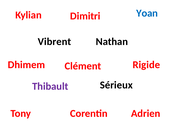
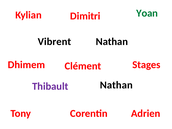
Yoan colour: blue -> green
Rigide: Rigide -> Stages
Sérieux at (116, 85): Sérieux -> Nathan
